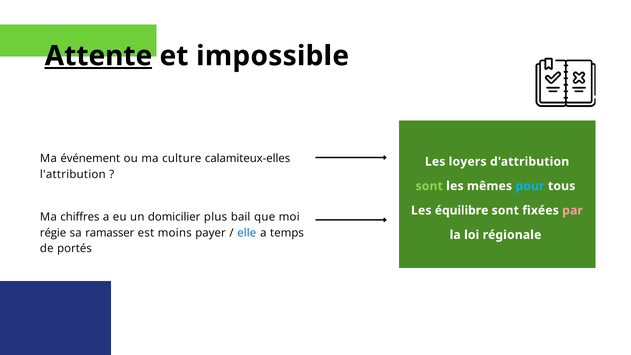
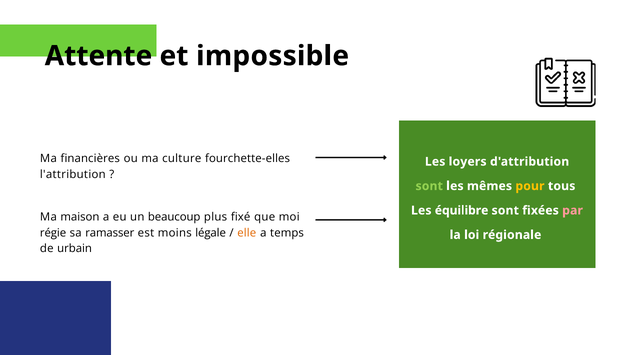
Attente underline: present -> none
événement: événement -> financières
calamiteux-elles: calamiteux-elles -> fourchette-elles
pour colour: light blue -> yellow
chiffres: chiffres -> maison
domicilier: domicilier -> beaucoup
bail: bail -> fixé
payer: payer -> légale
elle colour: blue -> orange
portés: portés -> urbain
